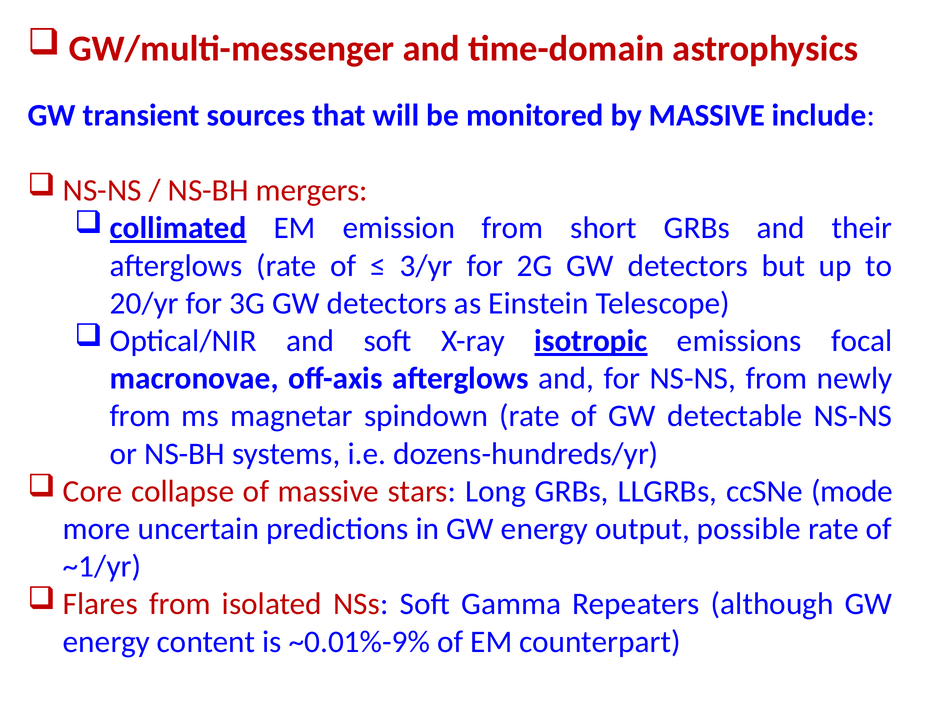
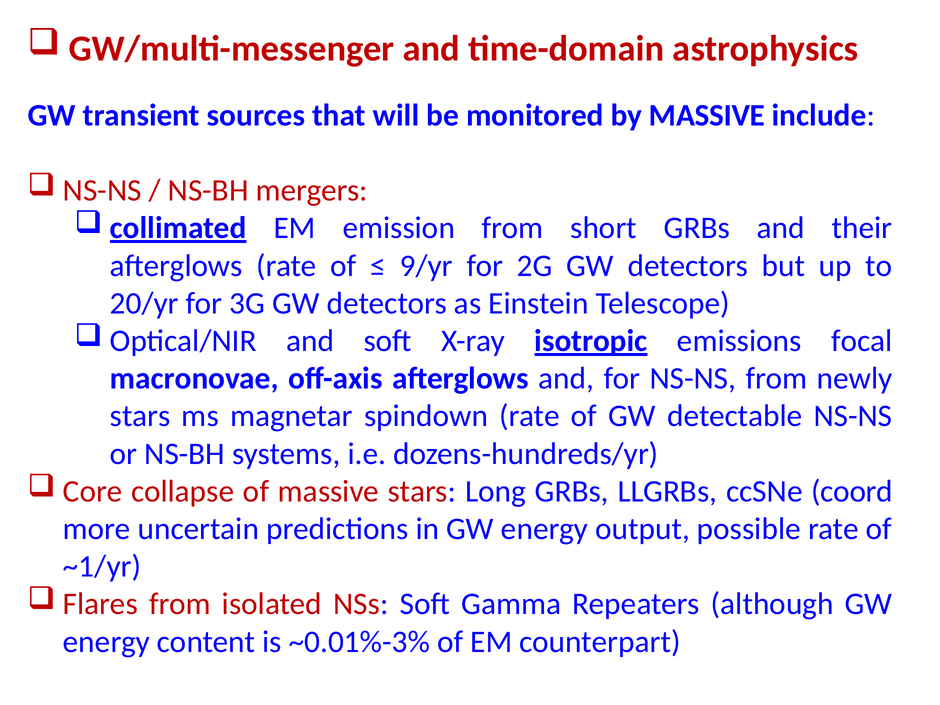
3/yr: 3/yr -> 9/yr
from at (140, 416): from -> stars
mode: mode -> coord
~0.01%-9%: ~0.01%-9% -> ~0.01%-3%
